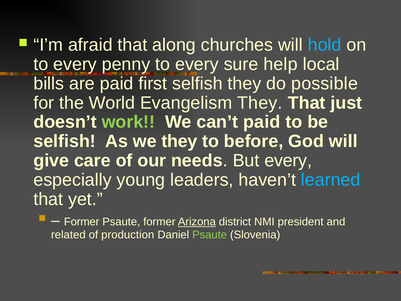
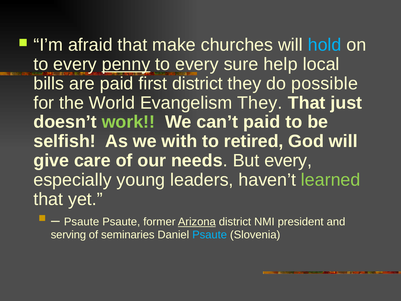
along: along -> make
penny underline: none -> present
first selfish: selfish -> district
we they: they -> with
before: before -> retired
learned colour: light blue -> light green
Former at (82, 222): Former -> Psaute
related: related -> serving
production: production -> seminaries
Psaute at (210, 235) colour: light green -> light blue
